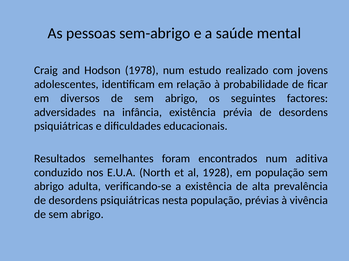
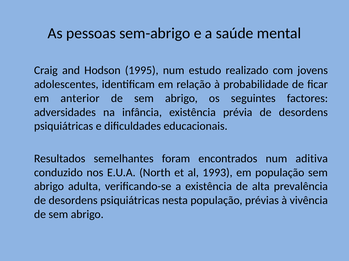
1978: 1978 -> 1995
diversos: diversos -> anterior
1928: 1928 -> 1993
